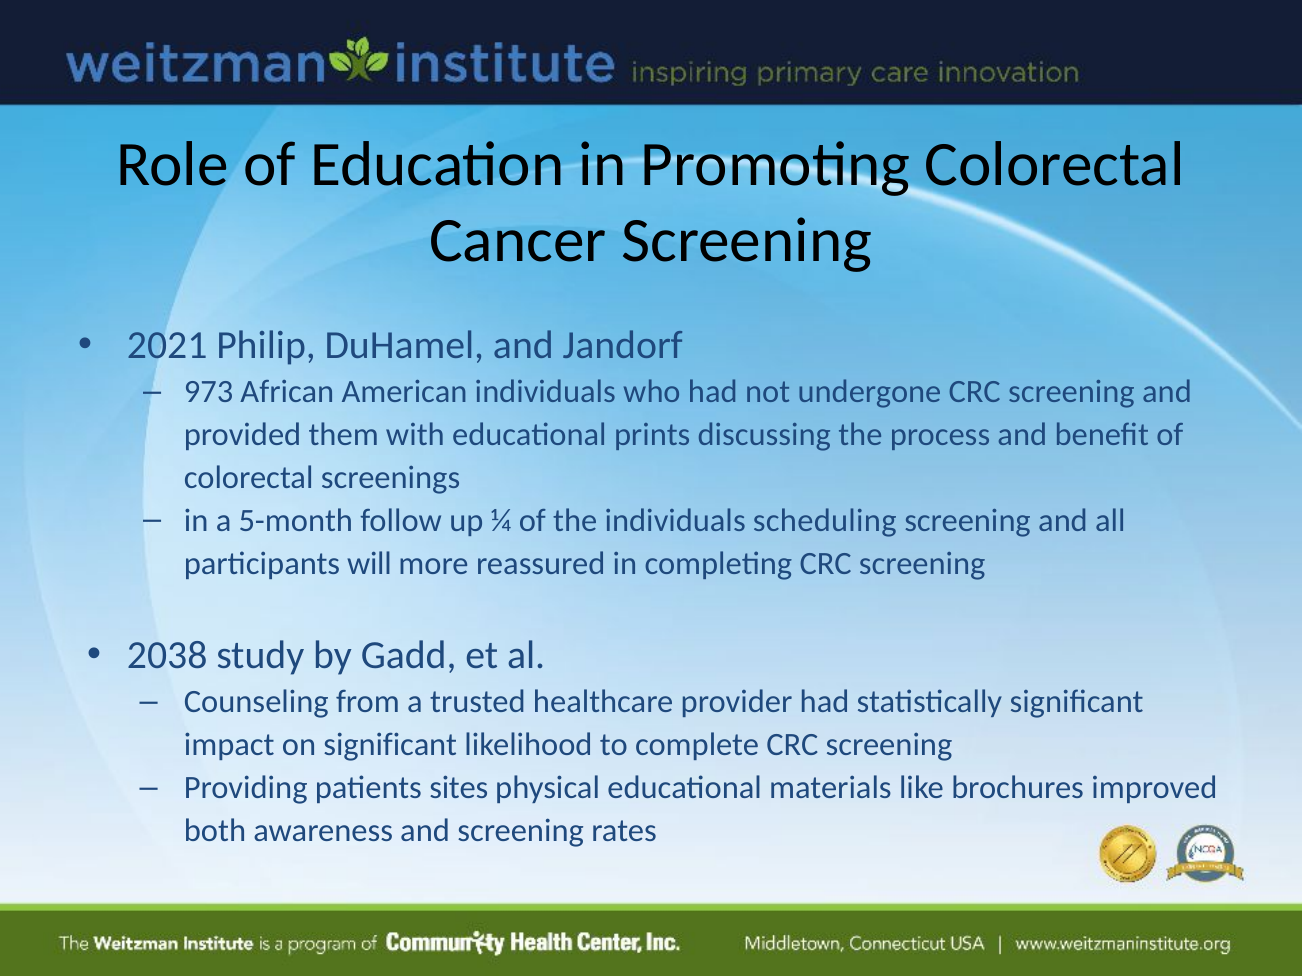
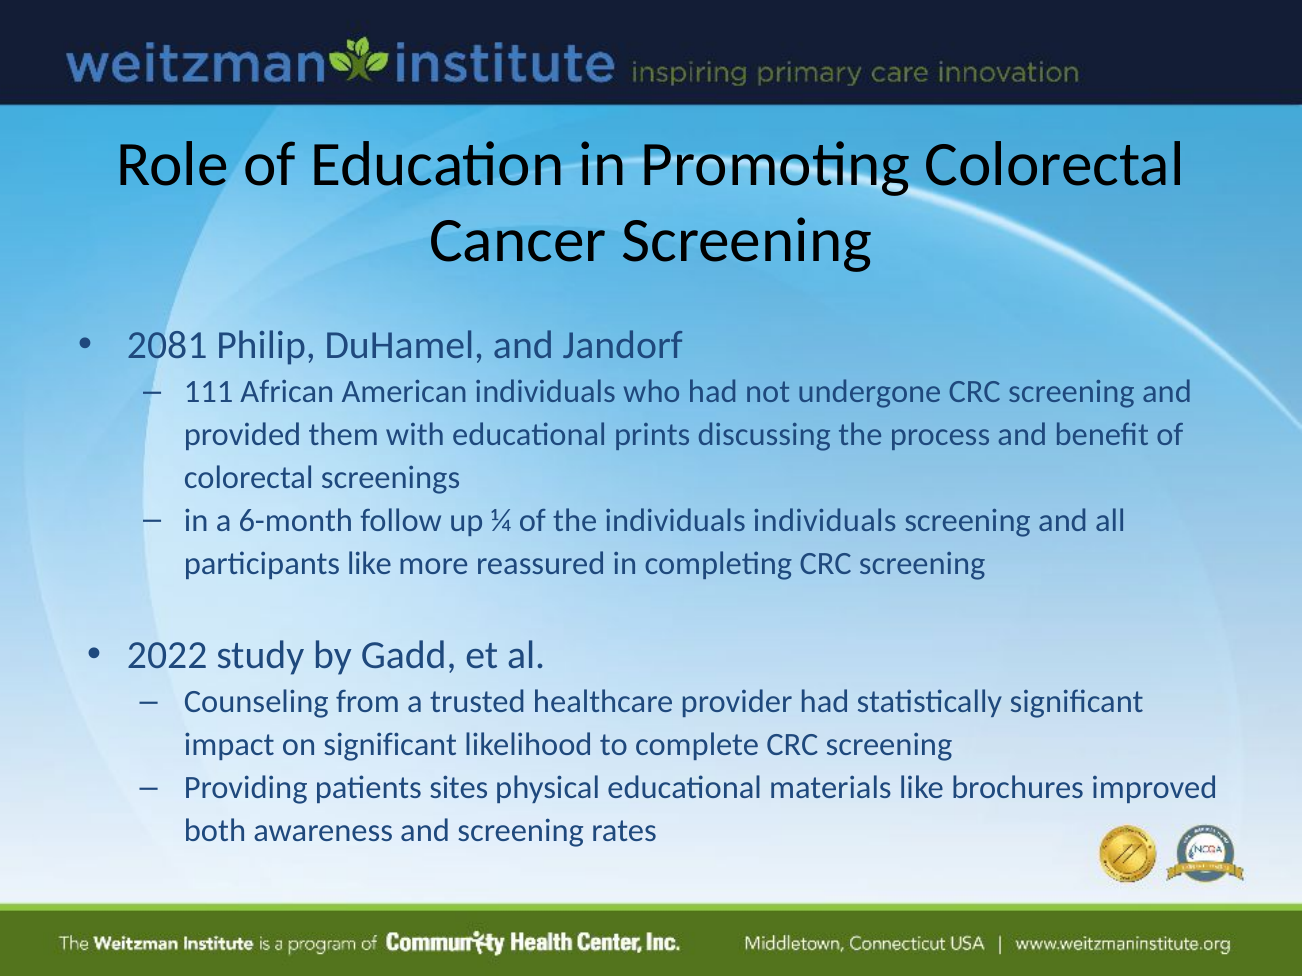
2021: 2021 -> 2081
973: 973 -> 111
5-month: 5-month -> 6-month
individuals scheduling: scheduling -> individuals
participants will: will -> like
2038: 2038 -> 2022
